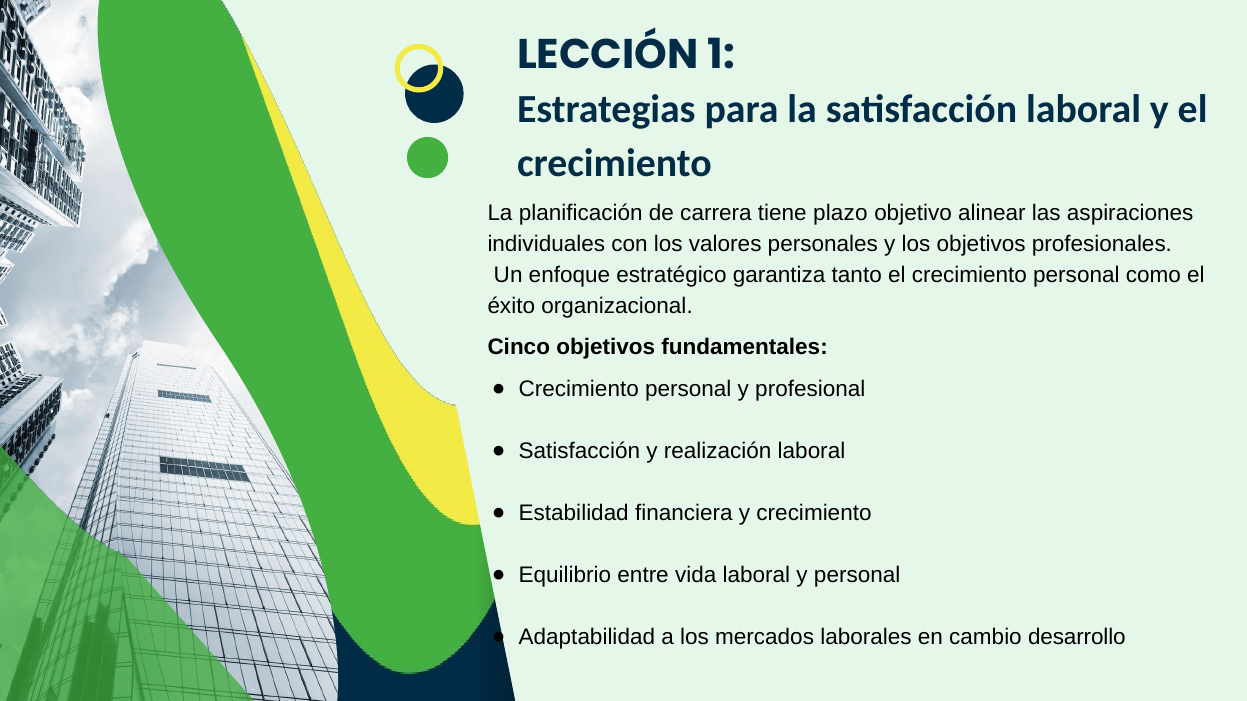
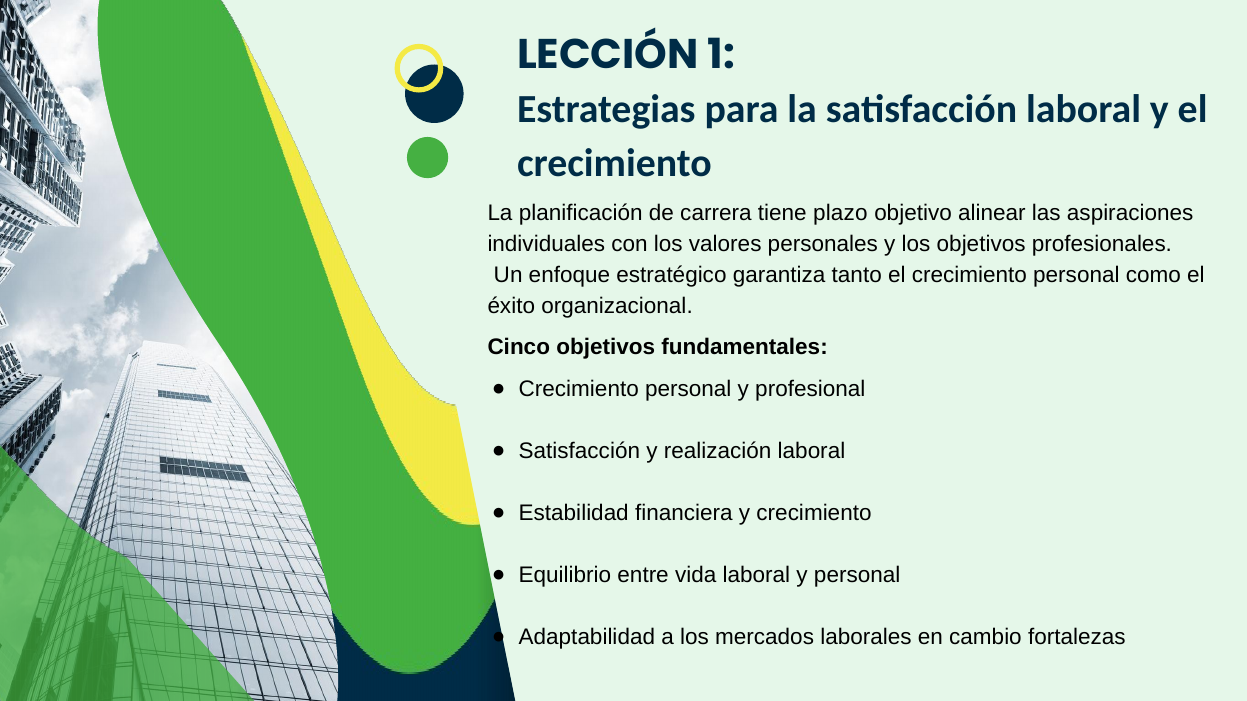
desarrollo: desarrollo -> fortalezas
